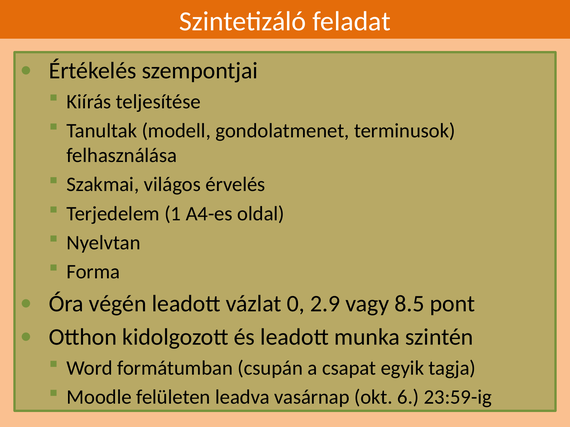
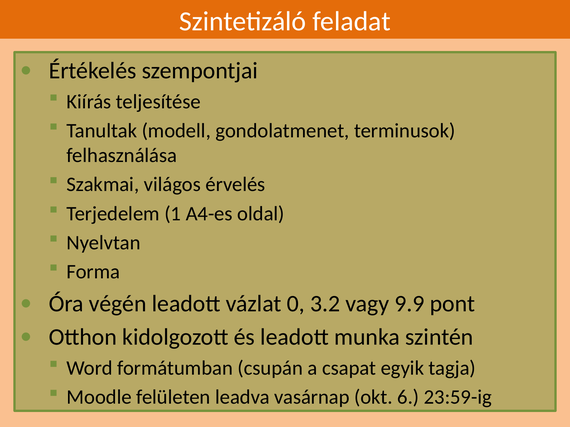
2.9: 2.9 -> 3.2
8.5: 8.5 -> 9.9
